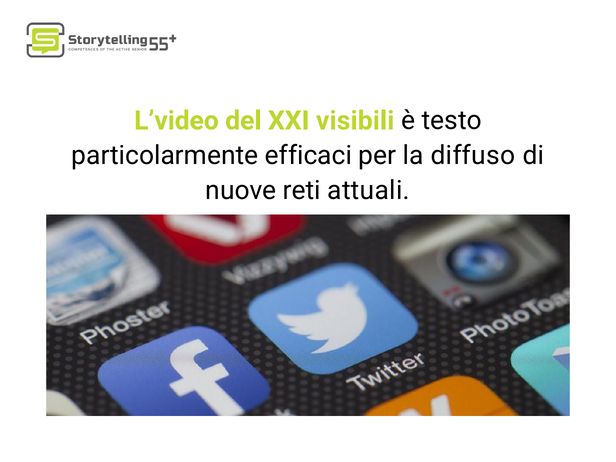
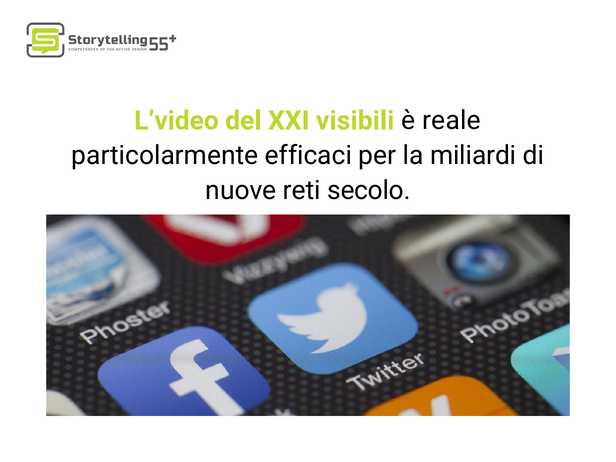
testo: testo -> reale
diffuso: diffuso -> miliardi
attuali: attuali -> secolo
